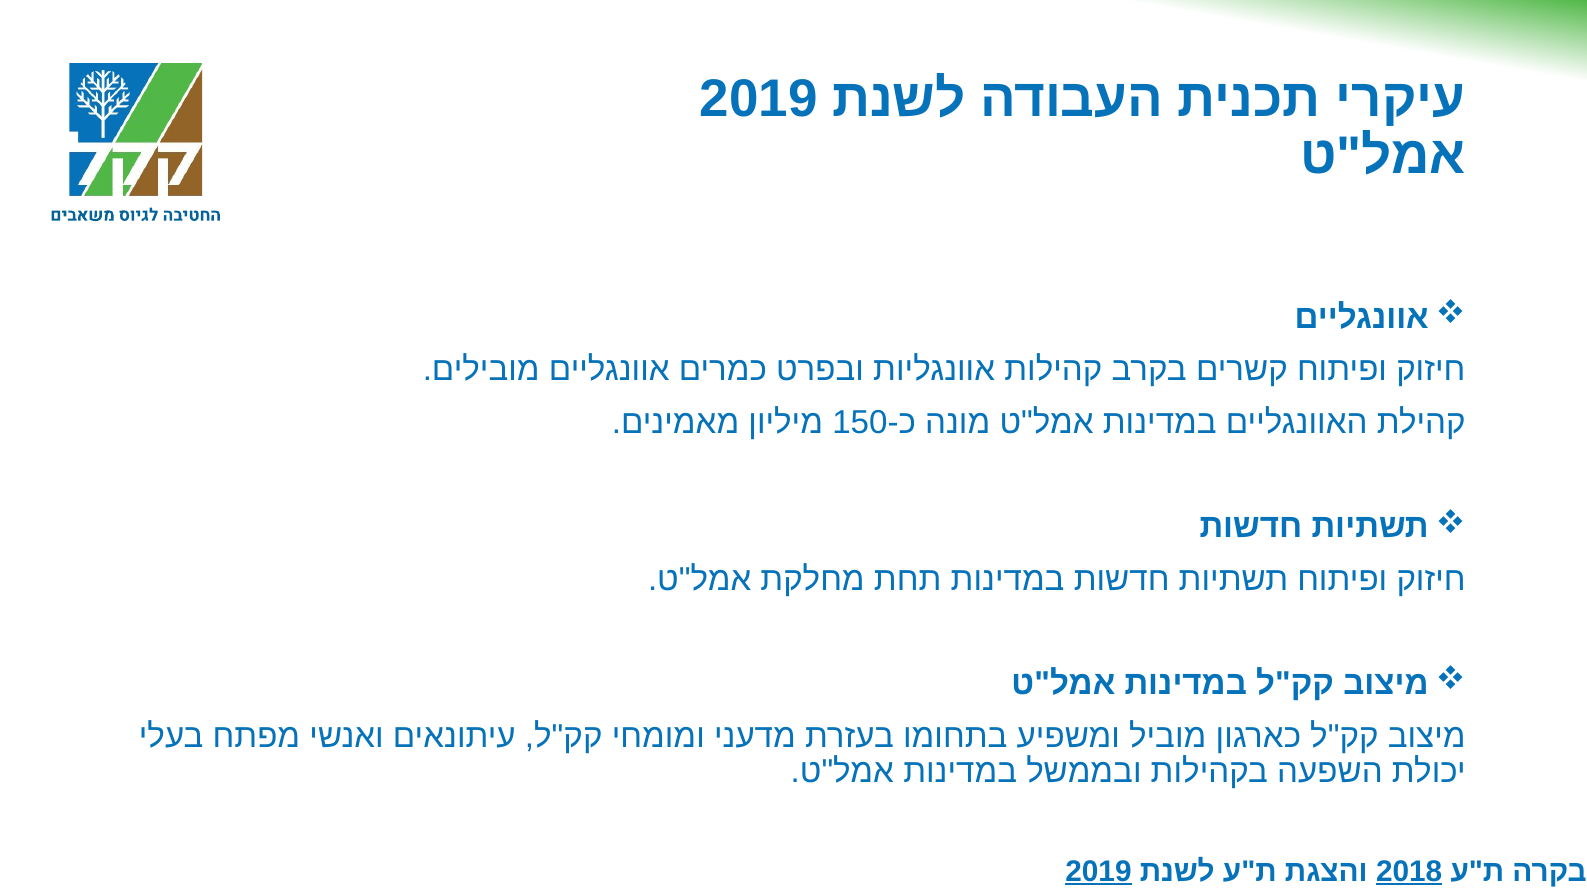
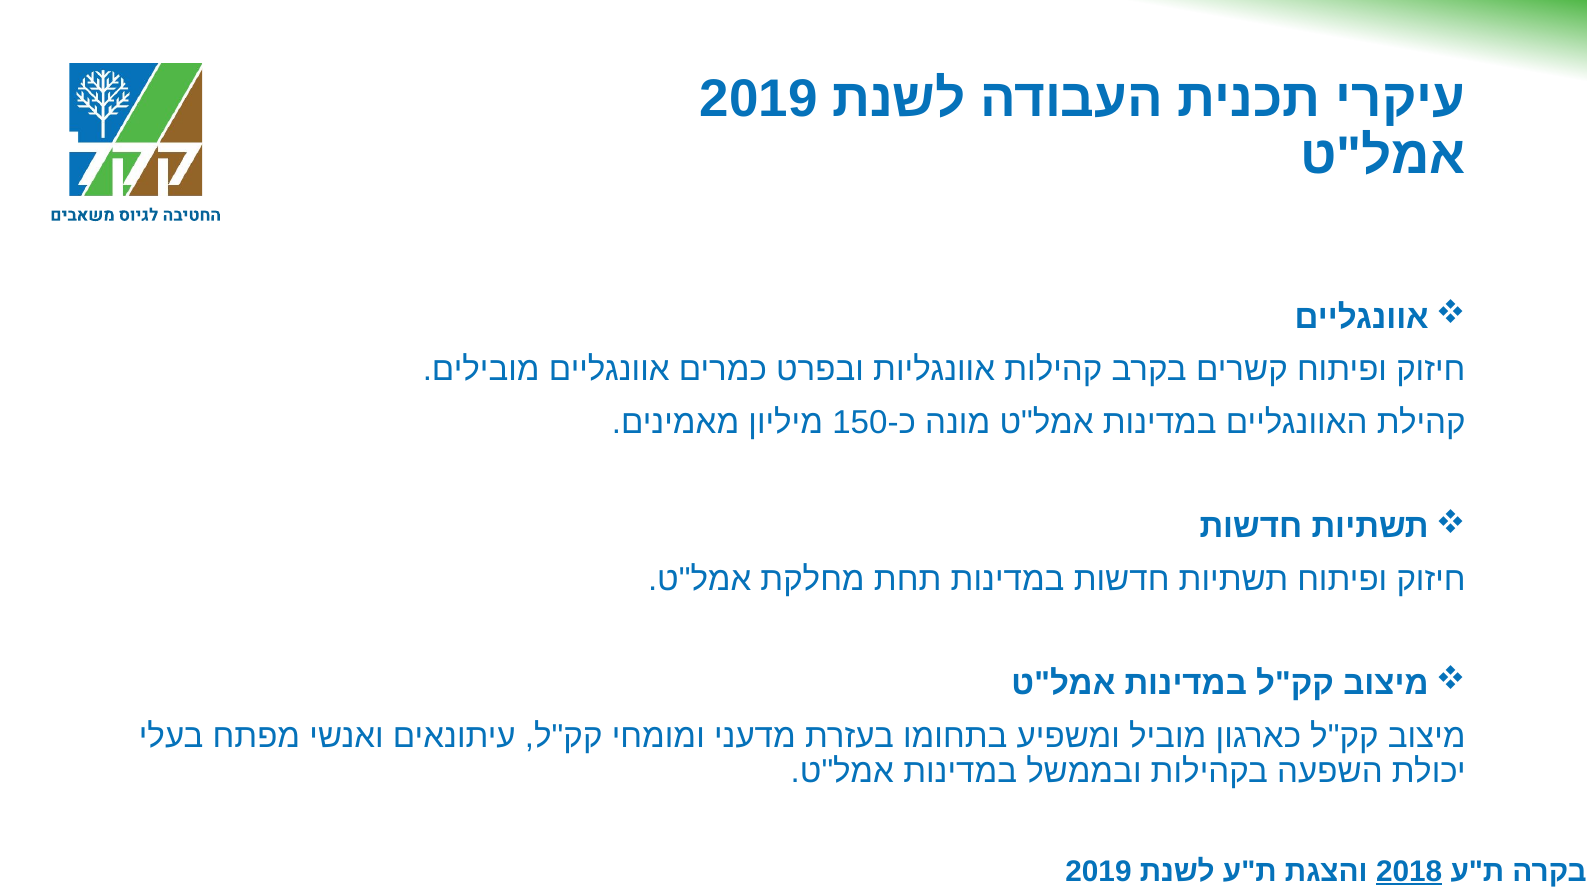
2019 at (1099, 871) underline: present -> none
